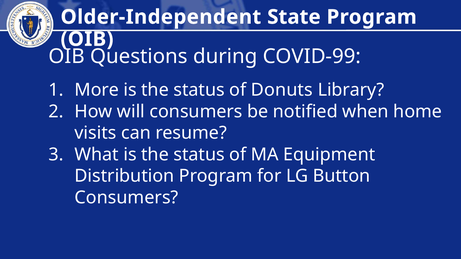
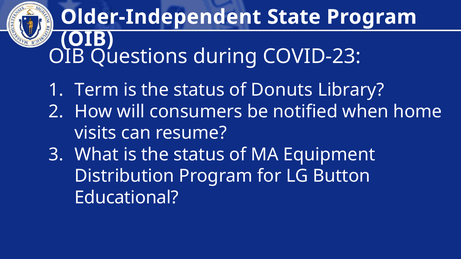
COVID-99: COVID-99 -> COVID-23
More: More -> Term
Consumers at (127, 198): Consumers -> Educational
